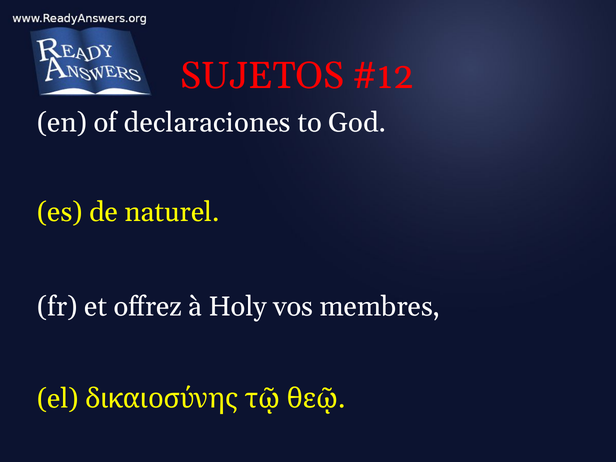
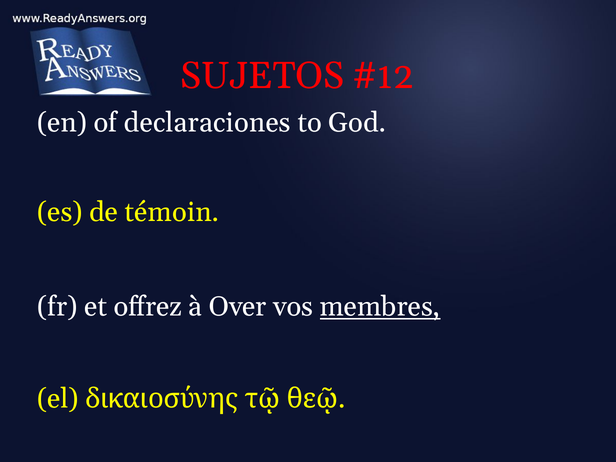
naturel: naturel -> témoin
Holy: Holy -> Over
membres underline: none -> present
